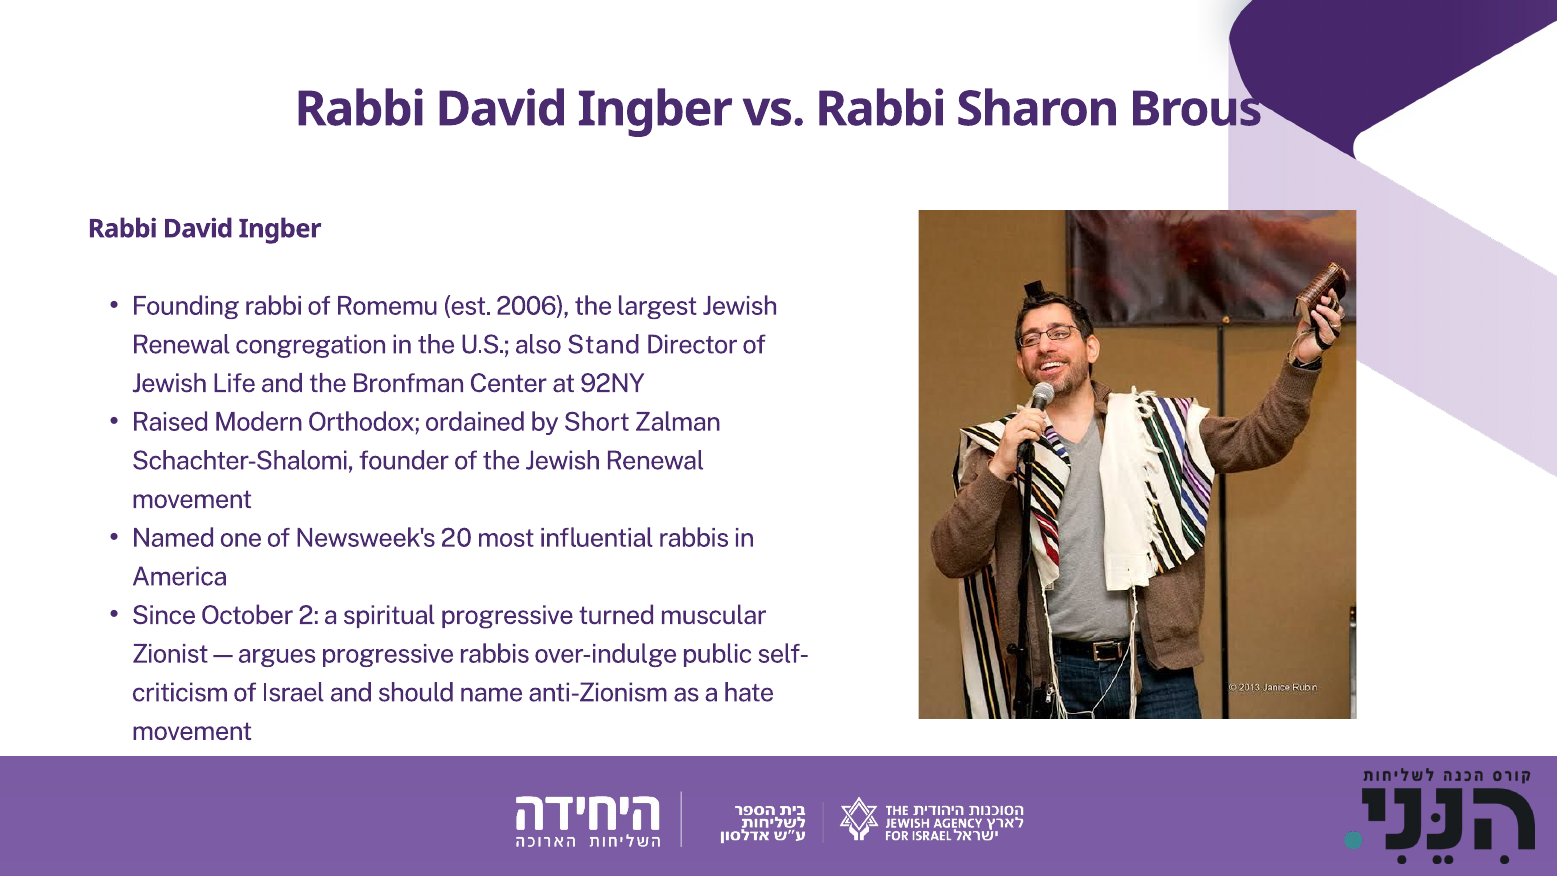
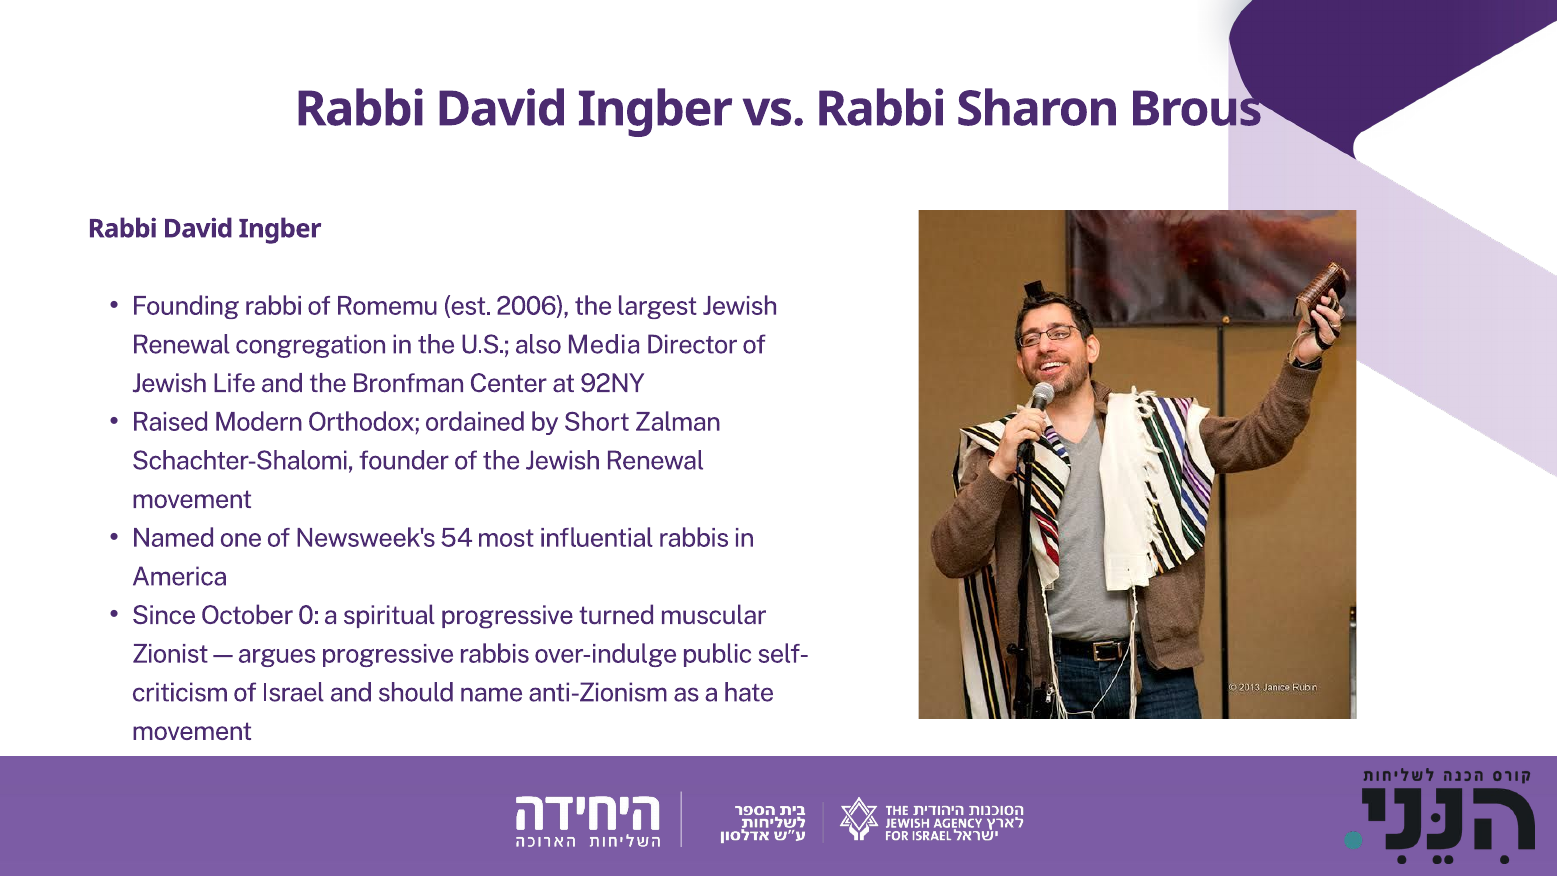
Stand: Stand -> Media
20: 20 -> 54
2: 2 -> 0
